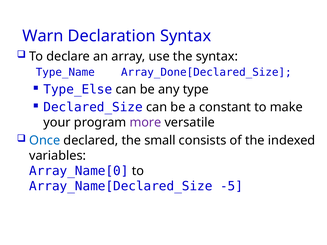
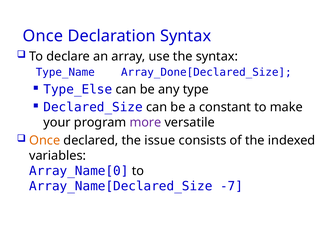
Warn at (43, 36): Warn -> Once
Once at (45, 140) colour: blue -> orange
small: small -> issue
-5: -5 -> -7
